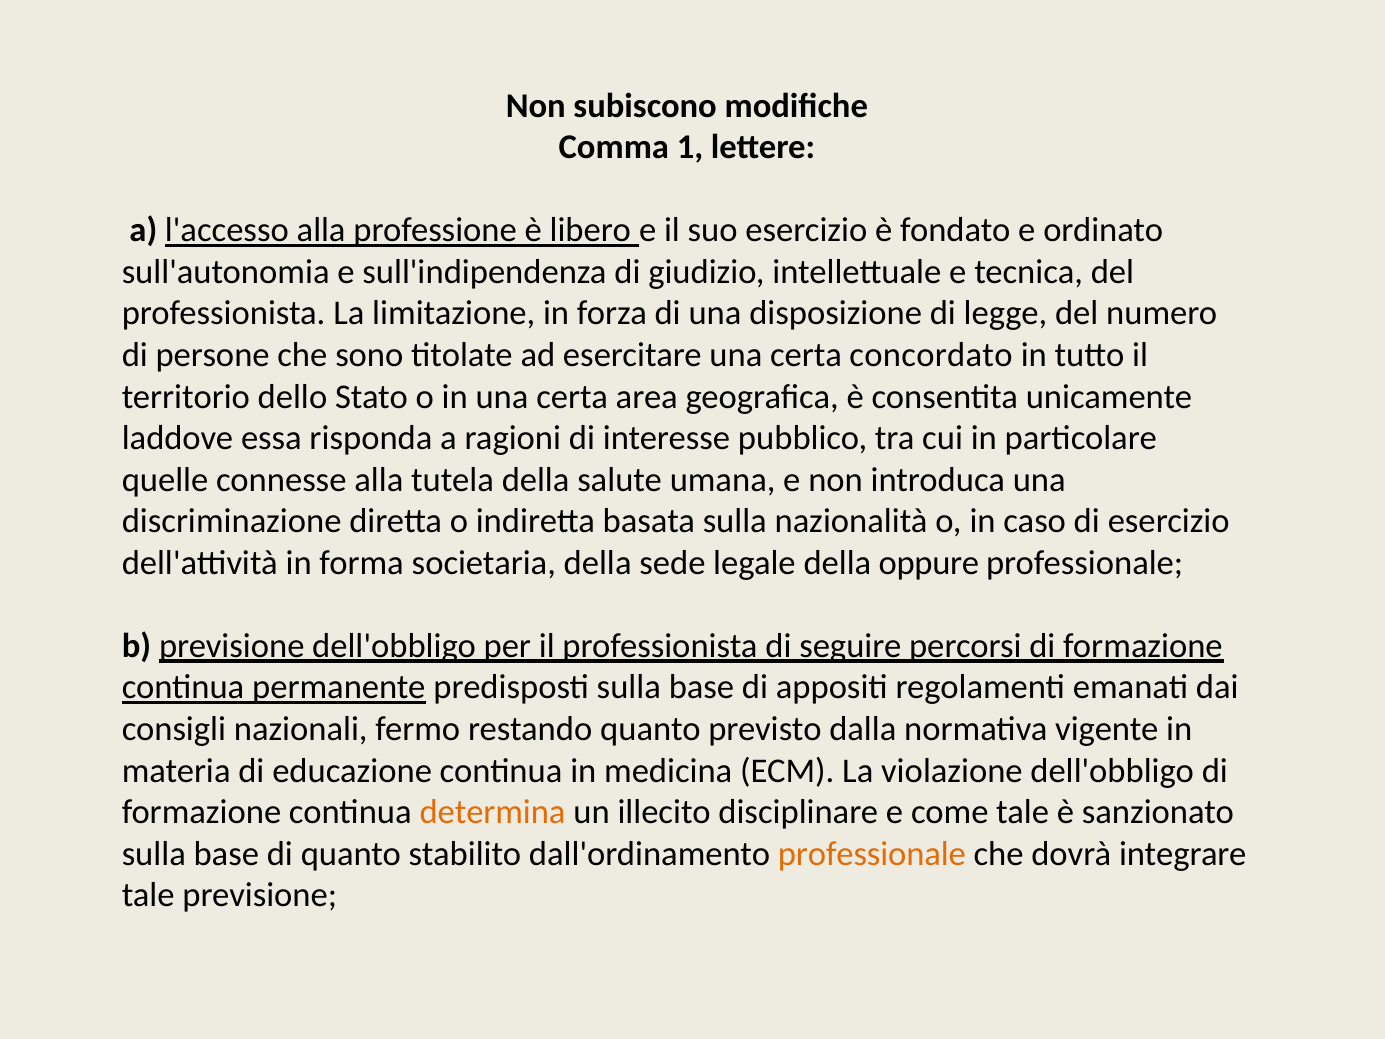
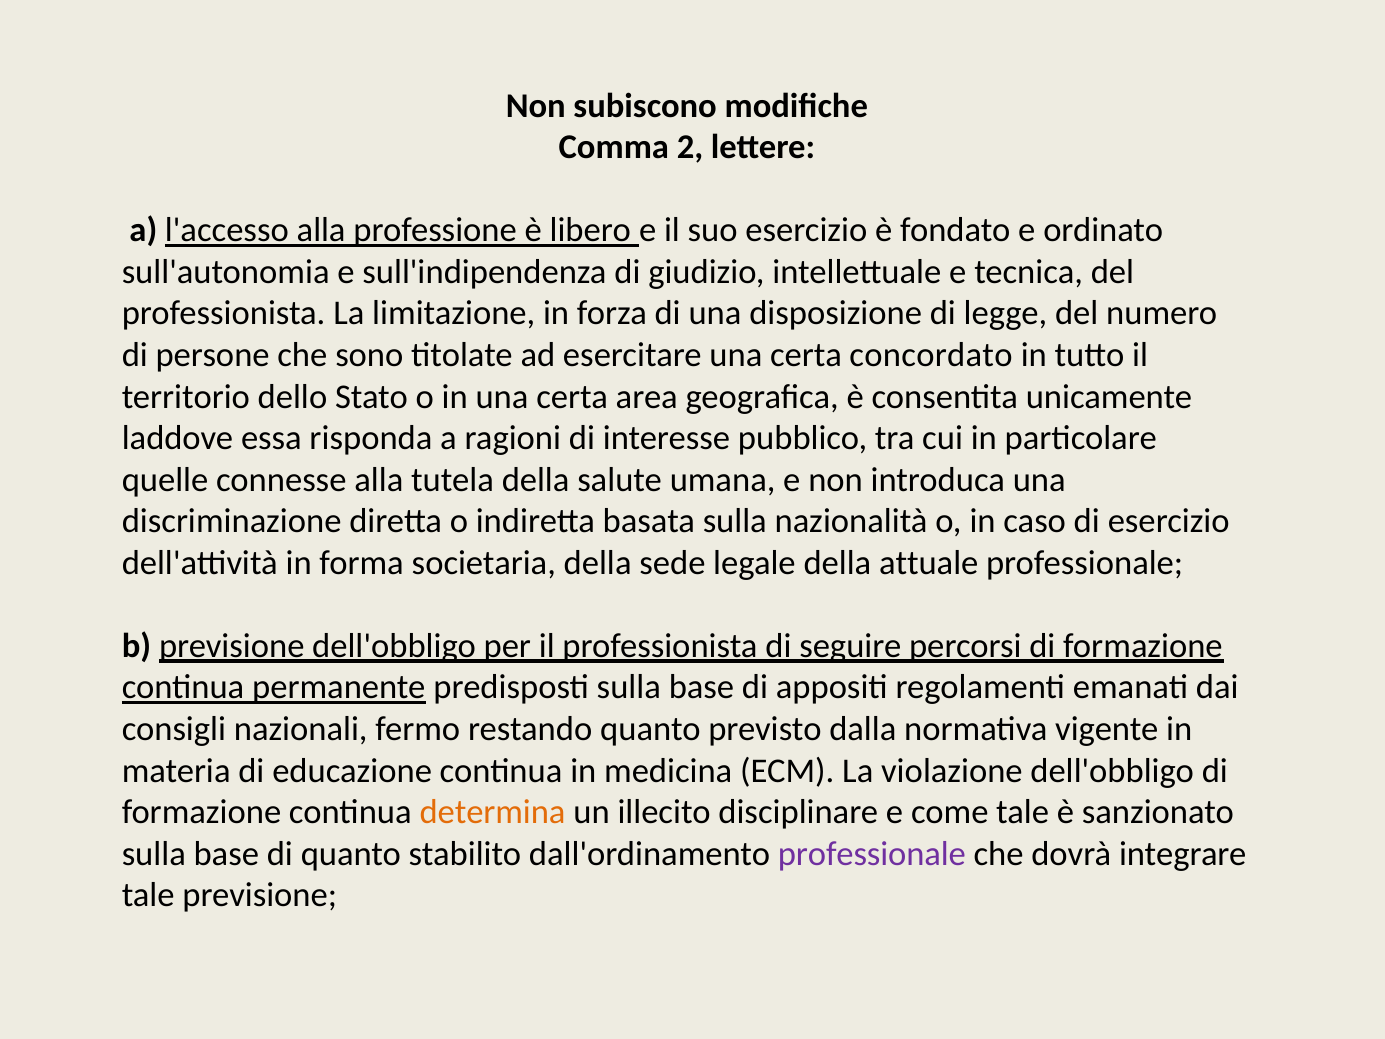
1: 1 -> 2
oppure: oppure -> attuale
professionale at (872, 854) colour: orange -> purple
